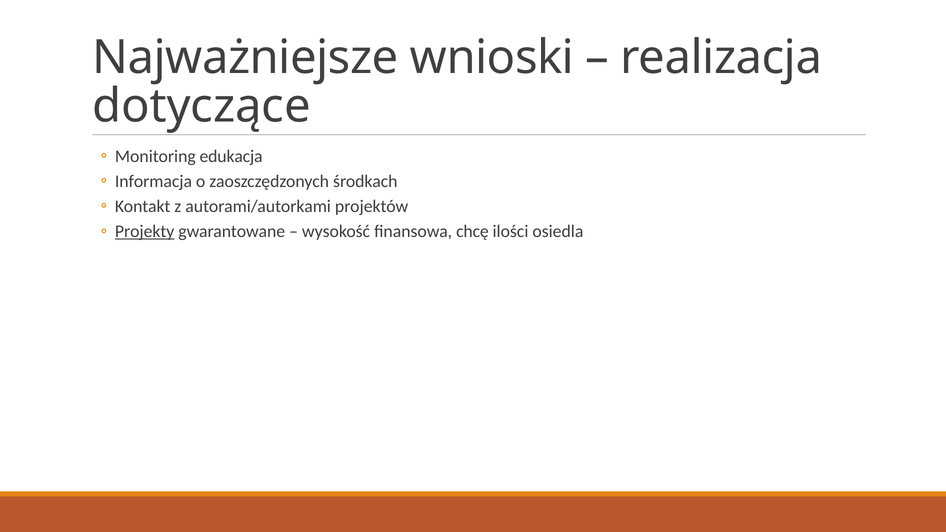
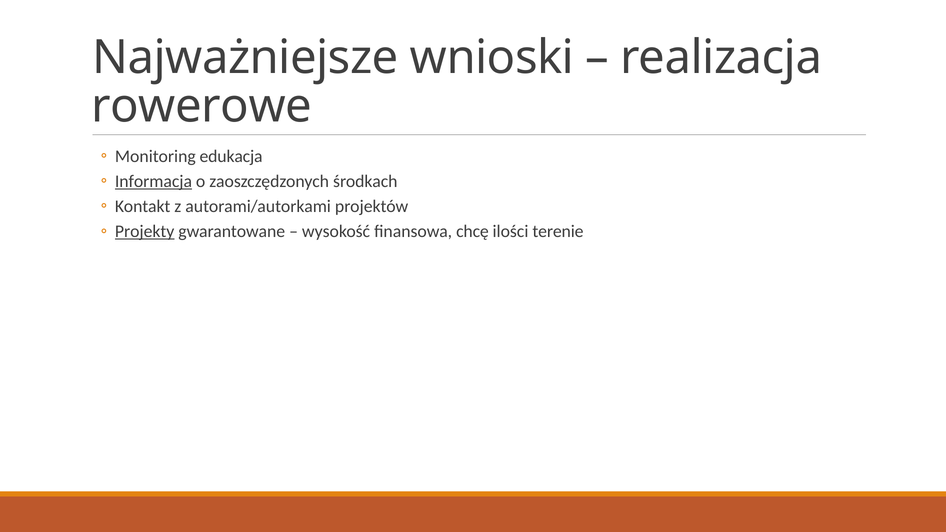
dotyczące: dotyczące -> rowerowe
Informacja underline: none -> present
osiedla: osiedla -> terenie
